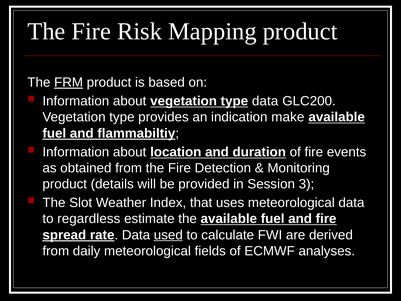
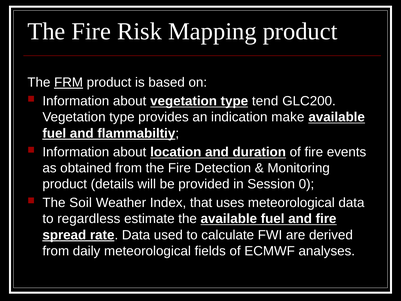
type data: data -> tend
3: 3 -> 0
Slot: Slot -> Soil
used underline: present -> none
